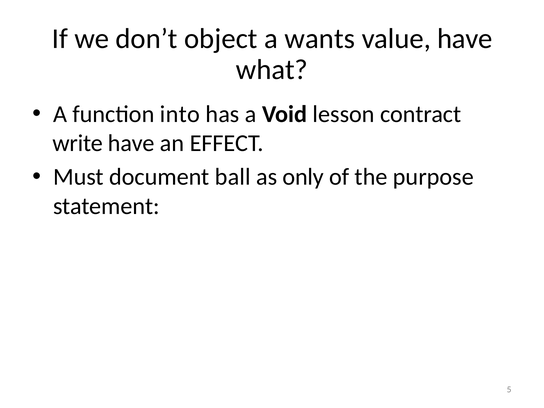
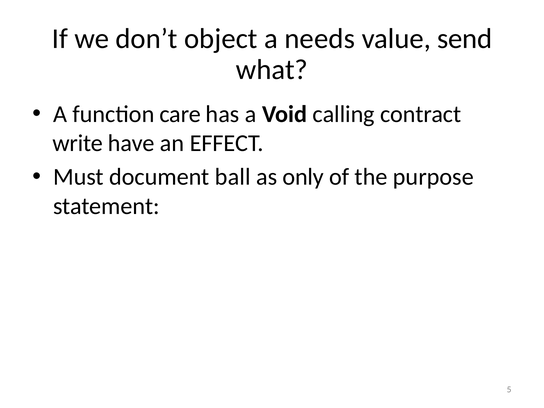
wants: wants -> needs
value have: have -> send
into: into -> care
lesson: lesson -> calling
